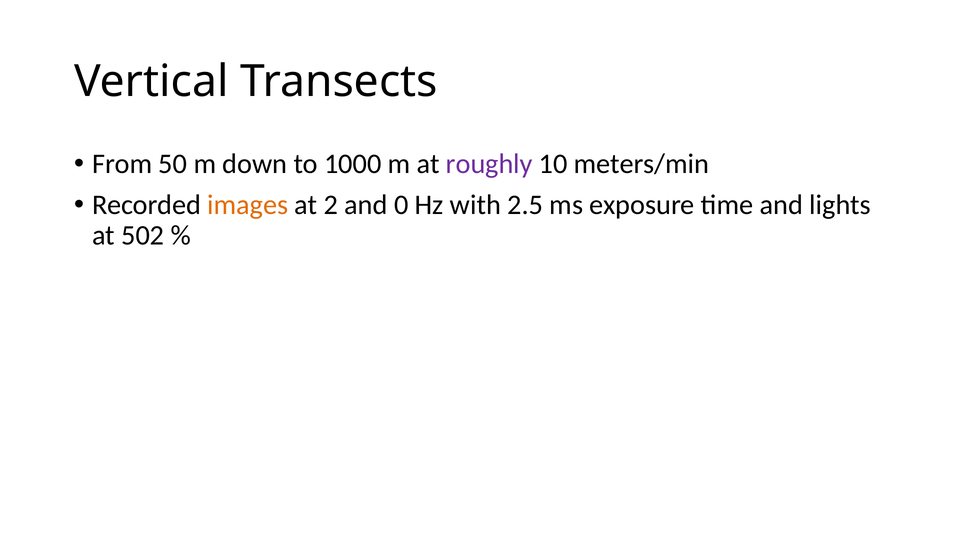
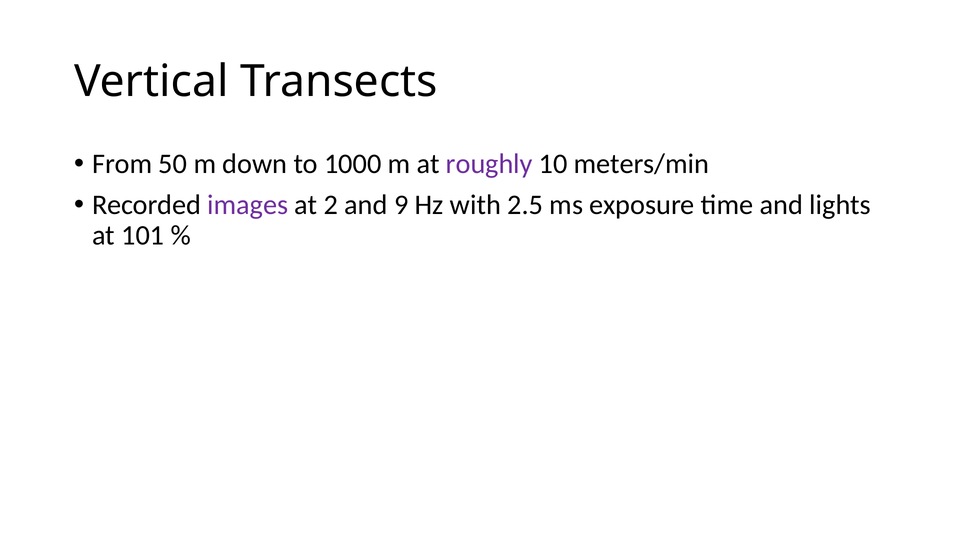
images colour: orange -> purple
0: 0 -> 9
502: 502 -> 101
